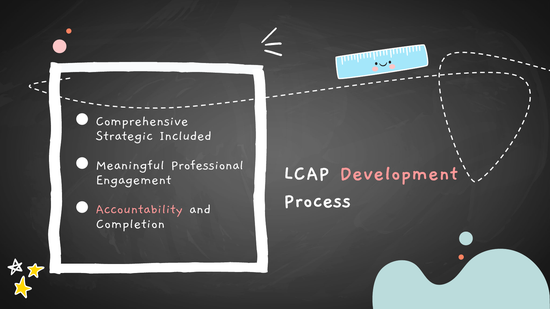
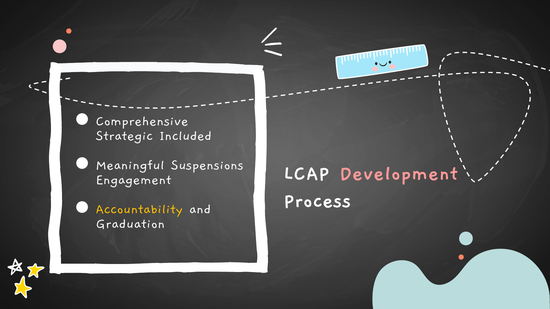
Professional: Professional -> Suspensions
Accountability colour: pink -> yellow
Completion: Completion -> Graduation
